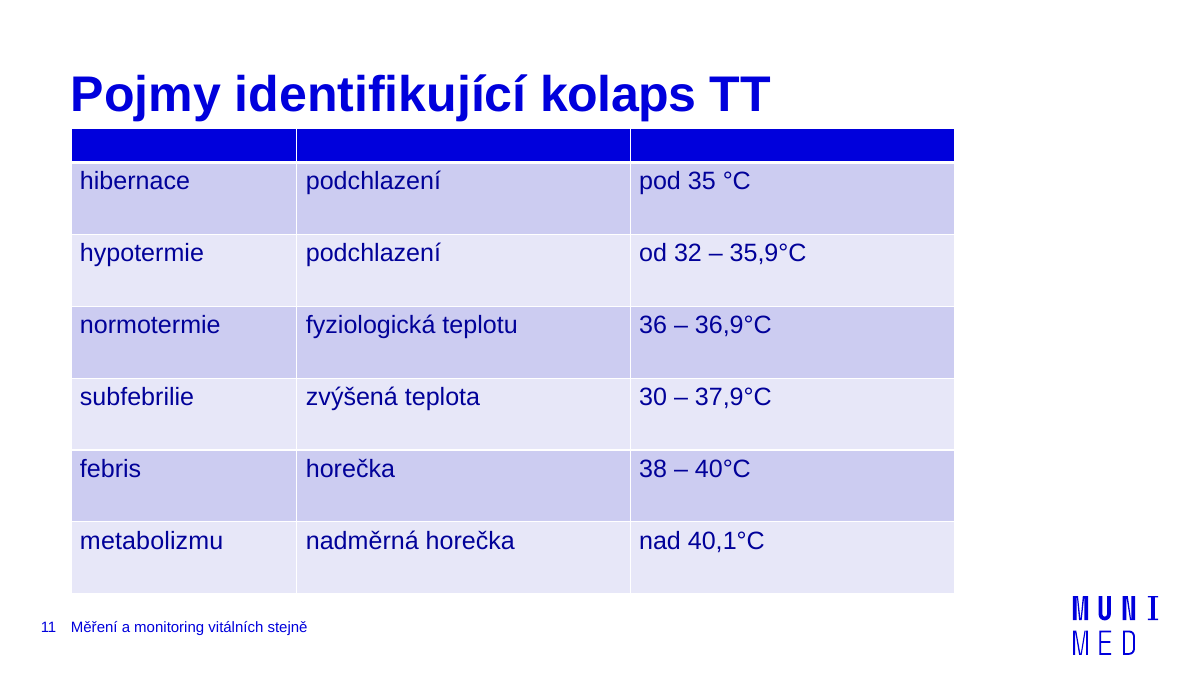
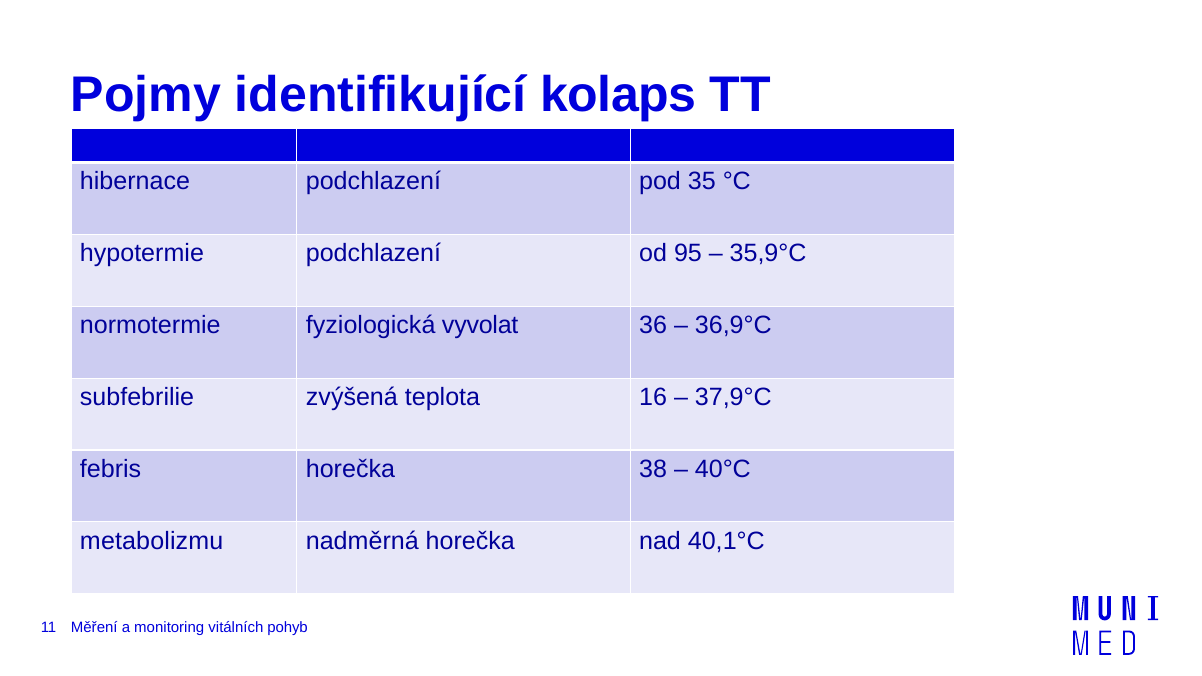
32: 32 -> 95
teplotu: teplotu -> vyvolat
30: 30 -> 16
stejně: stejně -> pohyb
